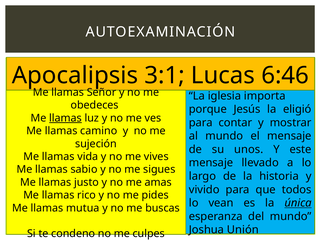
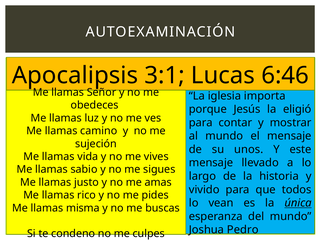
llamas at (66, 118) underline: present -> none
mutua: mutua -> misma
Unión: Unión -> Pedro
